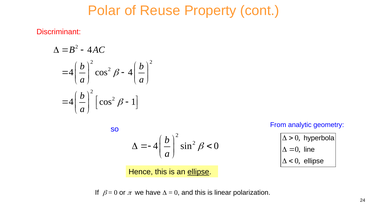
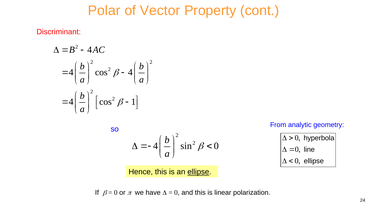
Reuse: Reuse -> Vector
